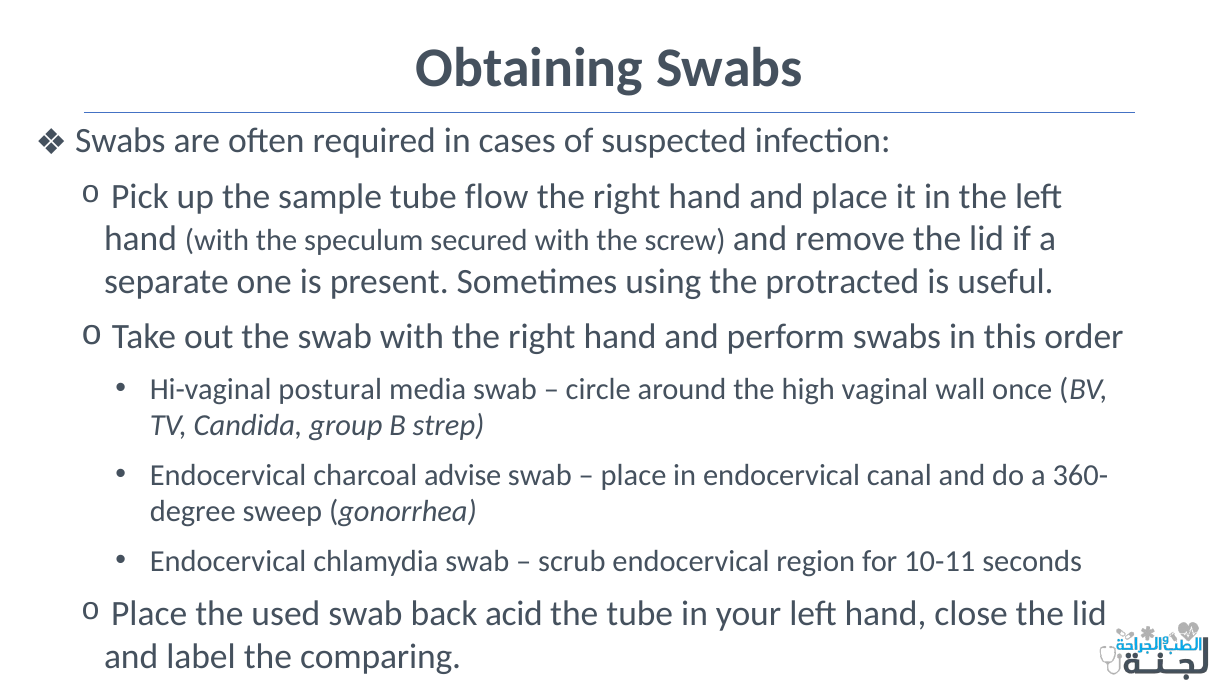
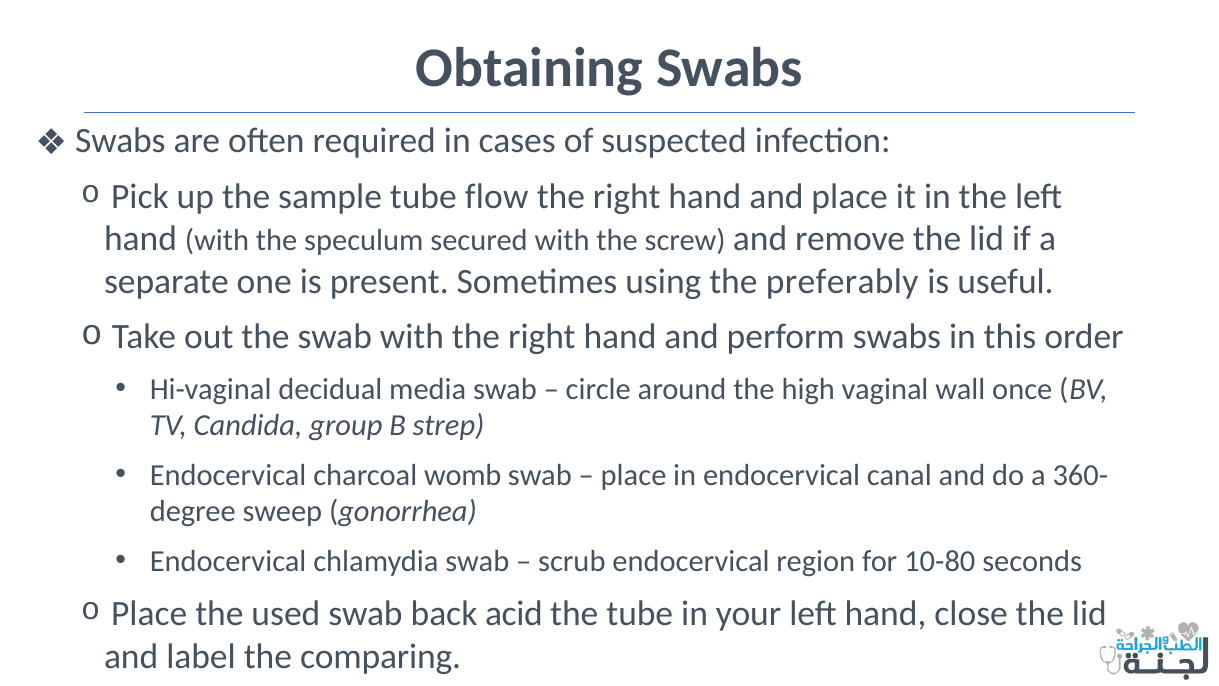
protracted: protracted -> preferably
postural: postural -> decidual
advise: advise -> womb
10-11: 10-11 -> 10-80
